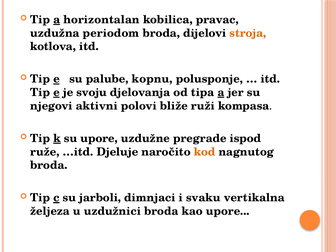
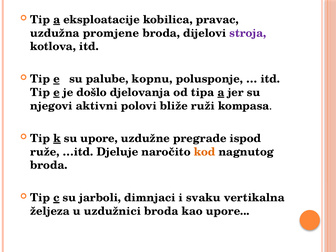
horizontalan: horizontalan -> eksploatacije
periodom: periodom -> promjene
stroja colour: orange -> purple
svoju: svoju -> došlo
